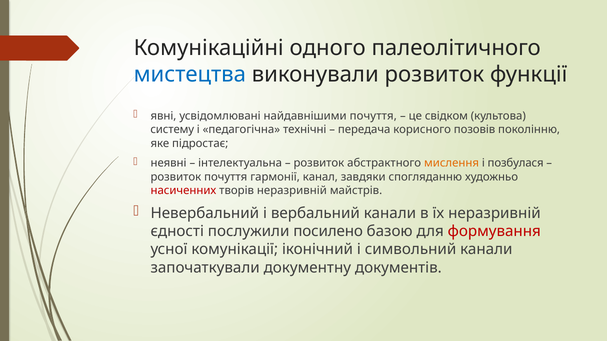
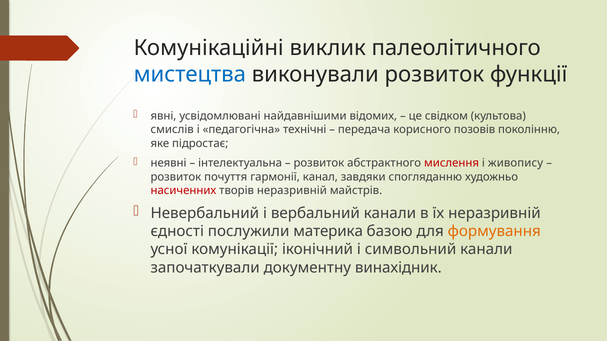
одного: одного -> виклик
найдавнішими почуття: почуття -> відомих
систему: систему -> смислів
мислення colour: orange -> red
позбулася: позбулася -> живопису
посилено: посилено -> материка
формування colour: red -> orange
документів: документів -> винахідник
